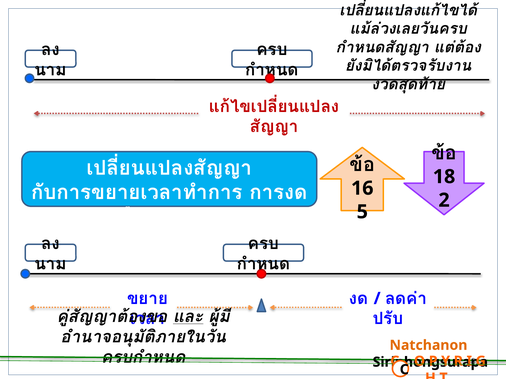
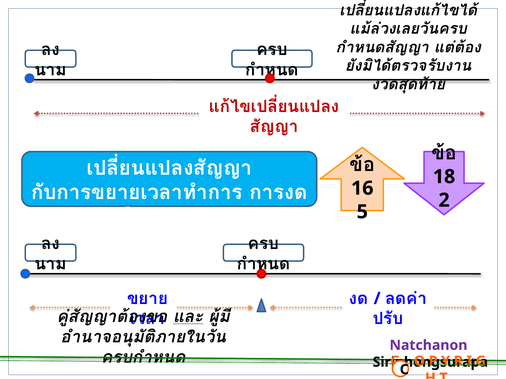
Natchanon colour: orange -> purple
